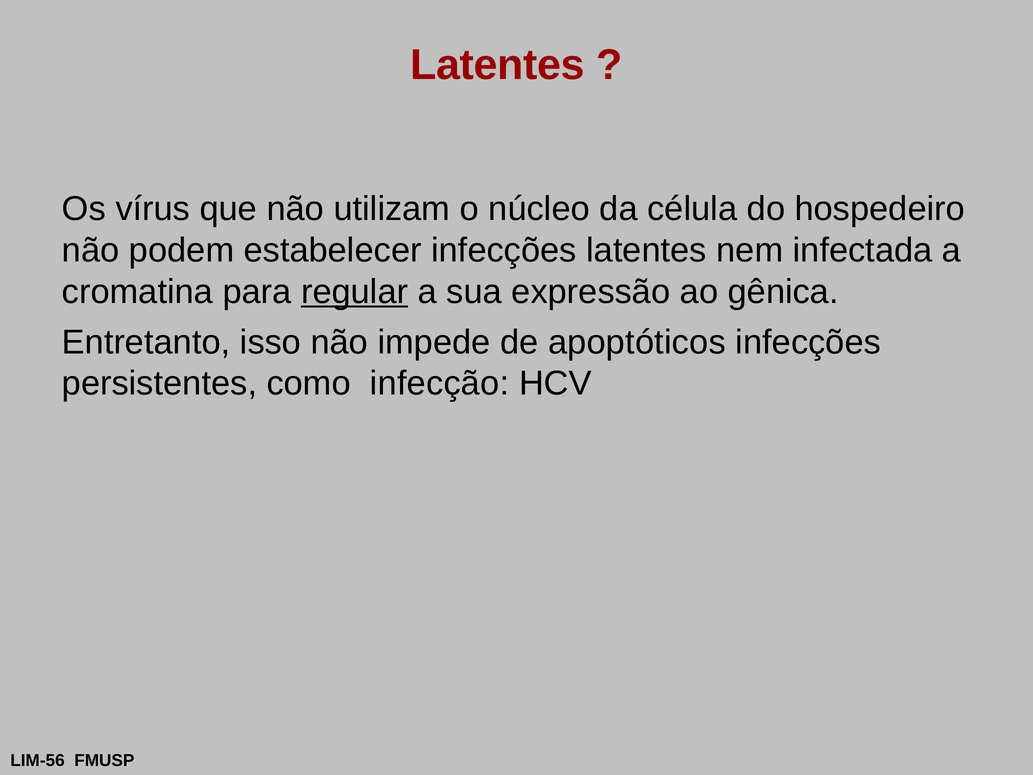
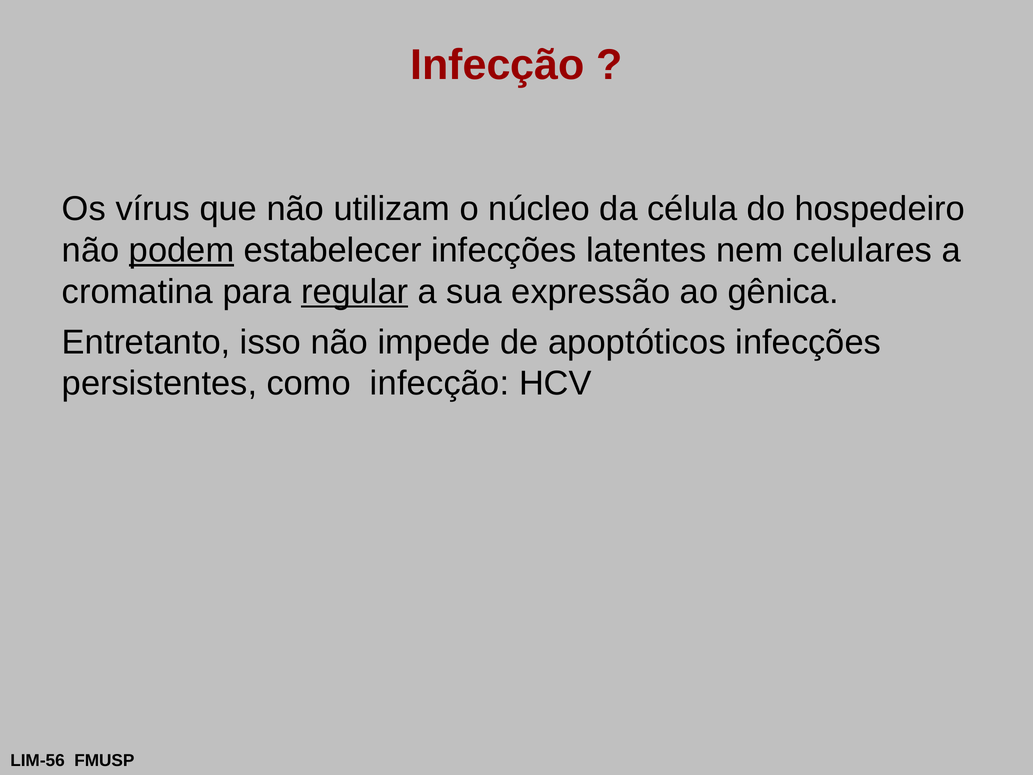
Latentes at (497, 65): Latentes -> Infecção
podem underline: none -> present
infectada: infectada -> celulares
